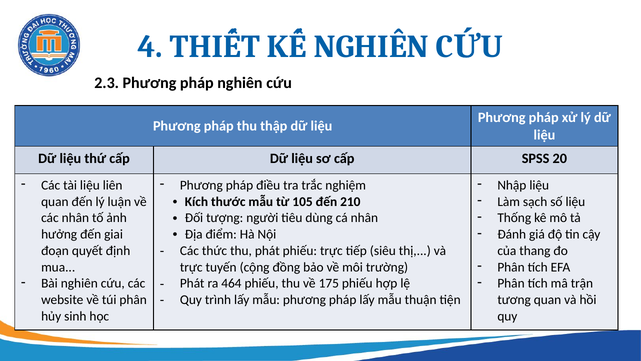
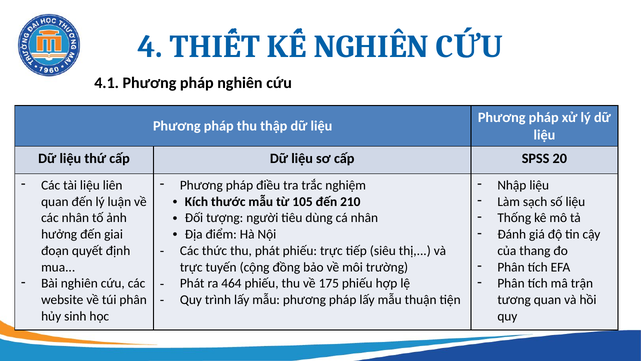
2.3: 2.3 -> 4.1
